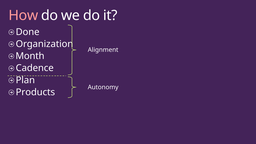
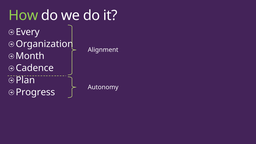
How colour: pink -> light green
Done: Done -> Every
Products: Products -> Progress
